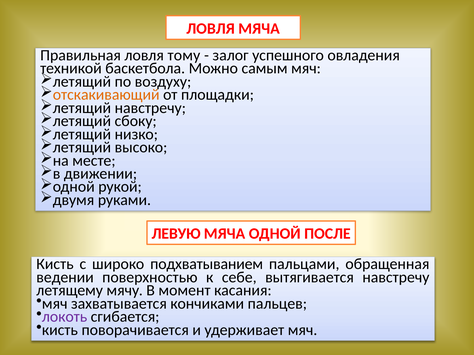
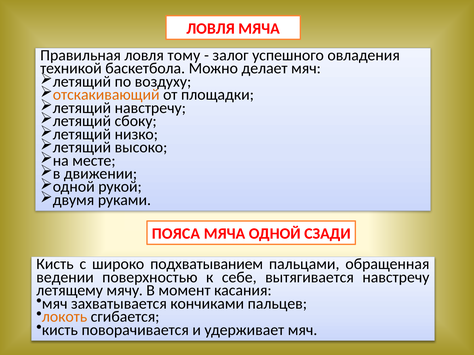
самым: самым -> делает
ЛЕВУЮ: ЛЕВУЮ -> ПОЯСА
ПОСЛЕ: ПОСЛЕ -> СЗАДИ
локоть colour: purple -> orange
